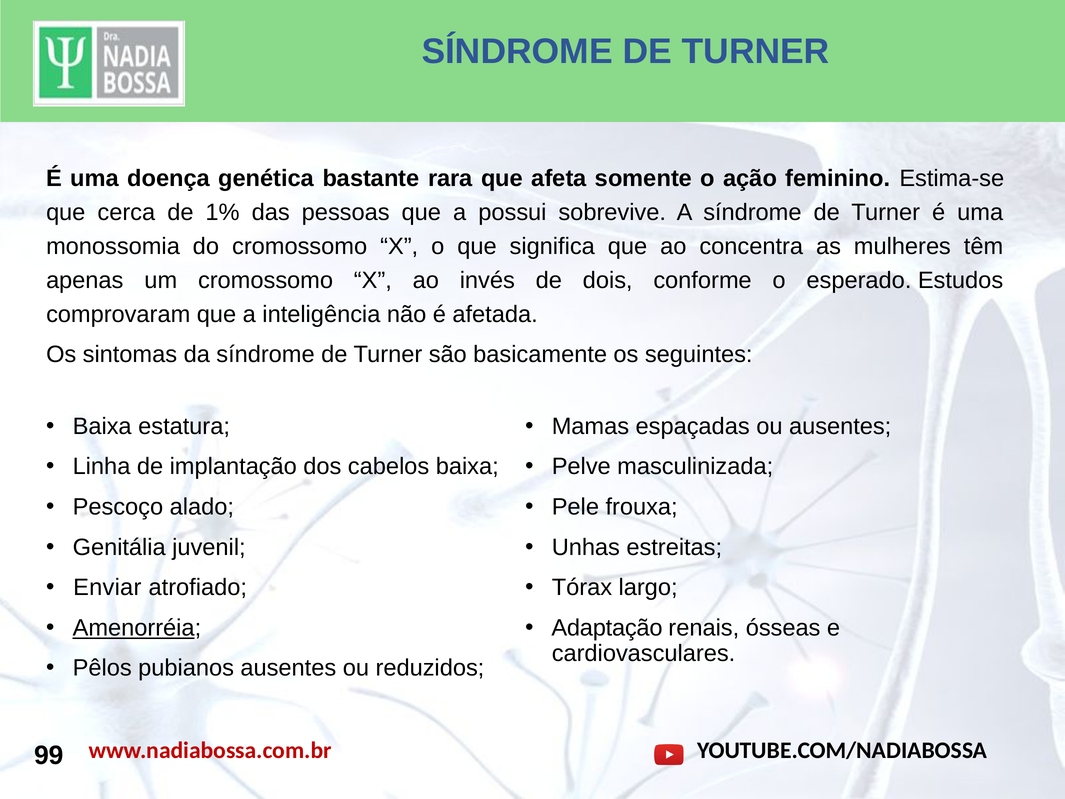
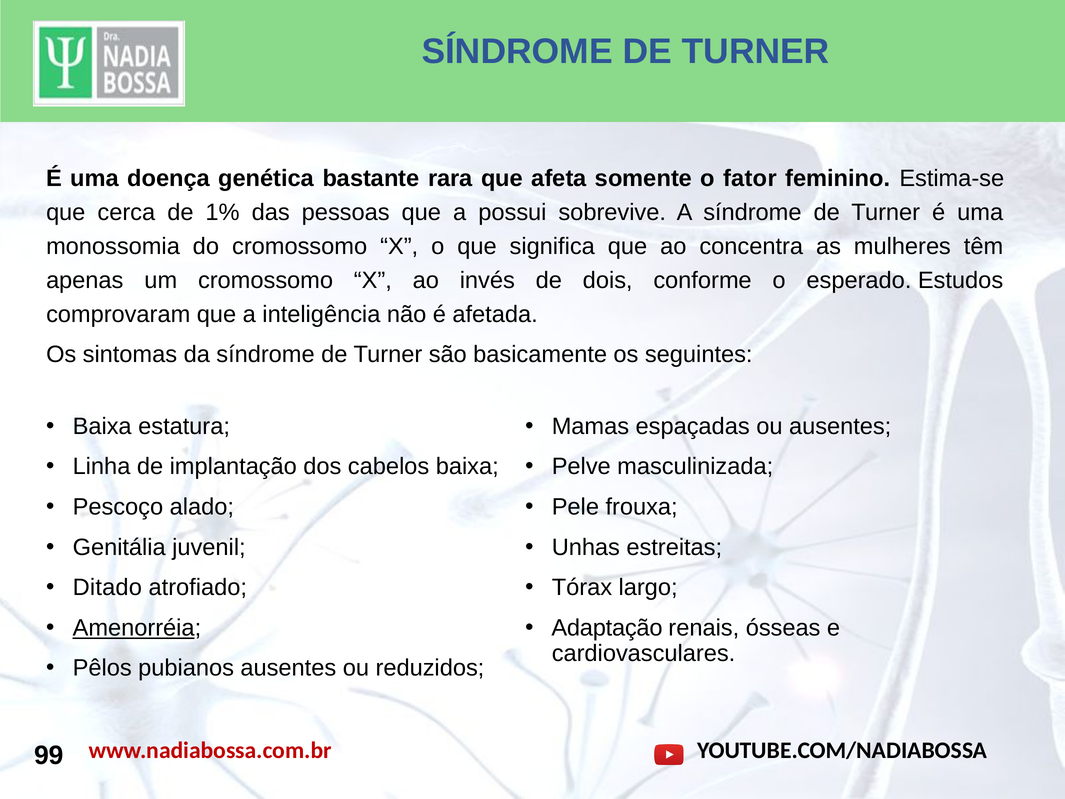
ação: ação -> fator
Enviar: Enviar -> Ditado
